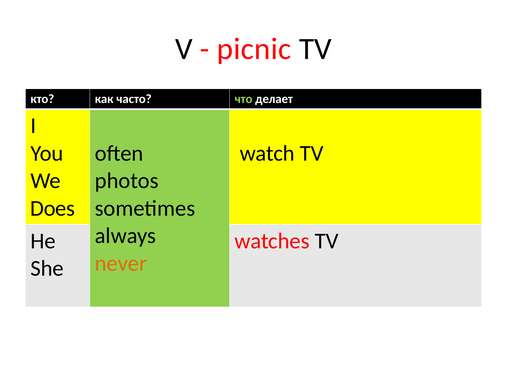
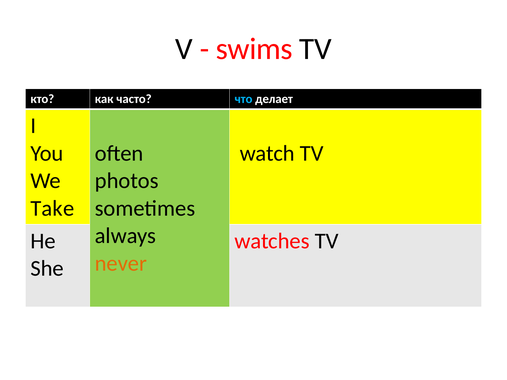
picnic: picnic -> swims
что colour: light green -> light blue
Does: Does -> Take
